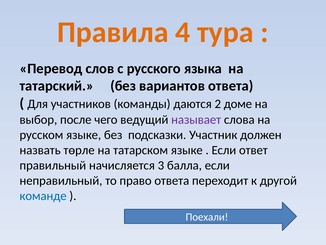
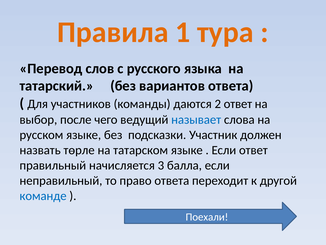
4: 4 -> 1
2 доме: доме -> ответ
называет colour: purple -> blue
